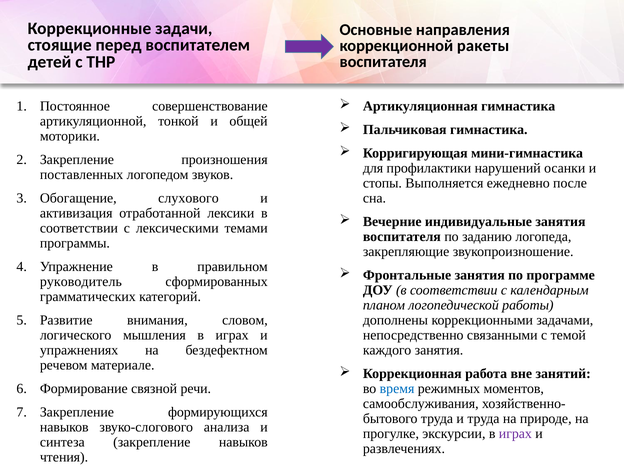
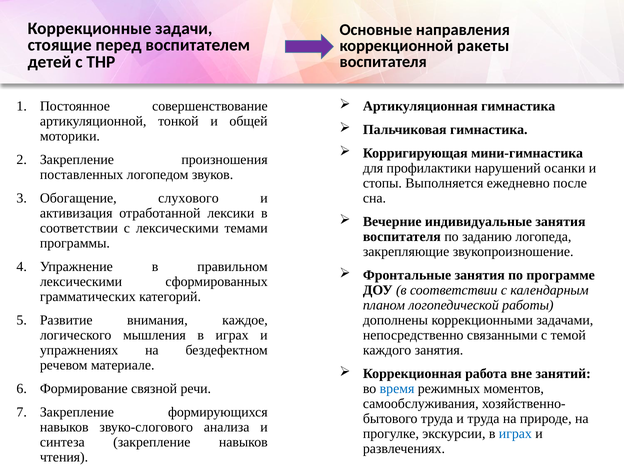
руководитель at (81, 282): руководитель -> лексическими
словом: словом -> каждое
играх at (515, 434) colour: purple -> blue
